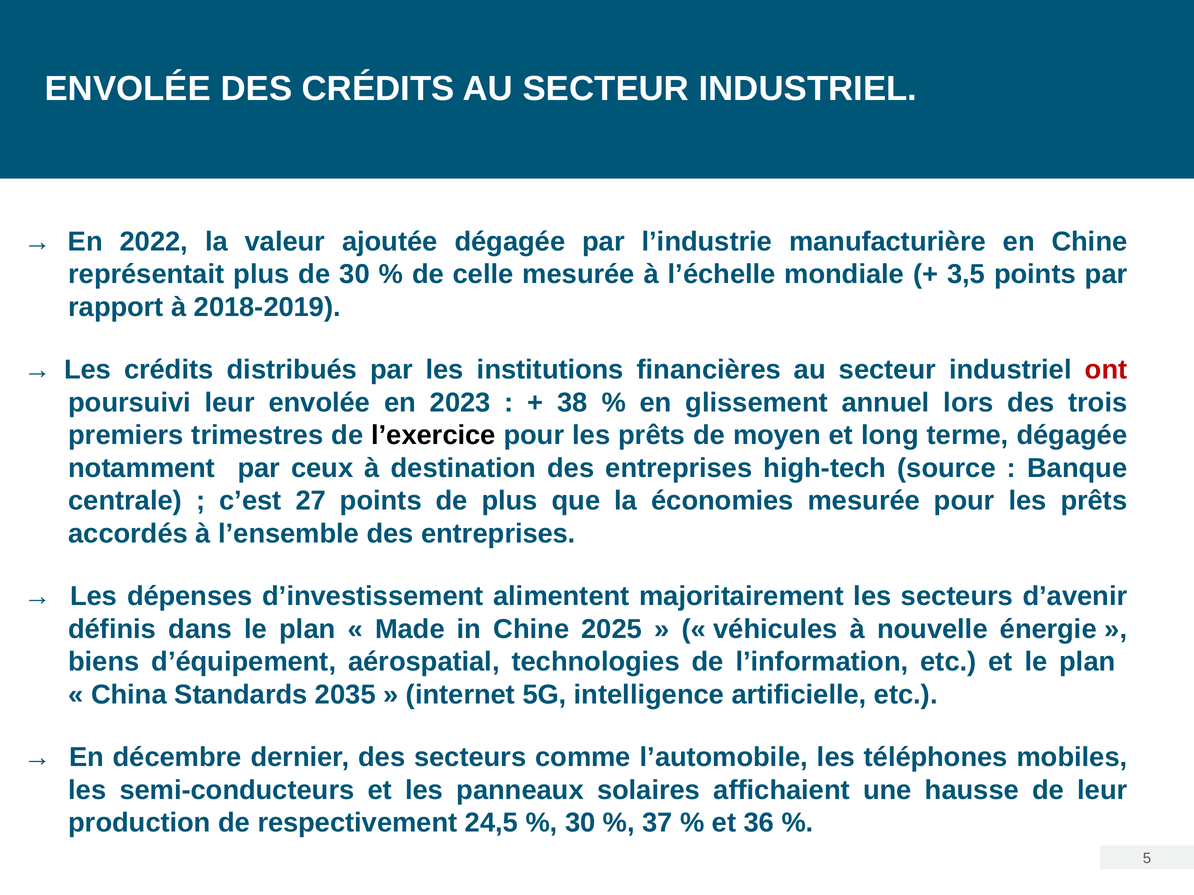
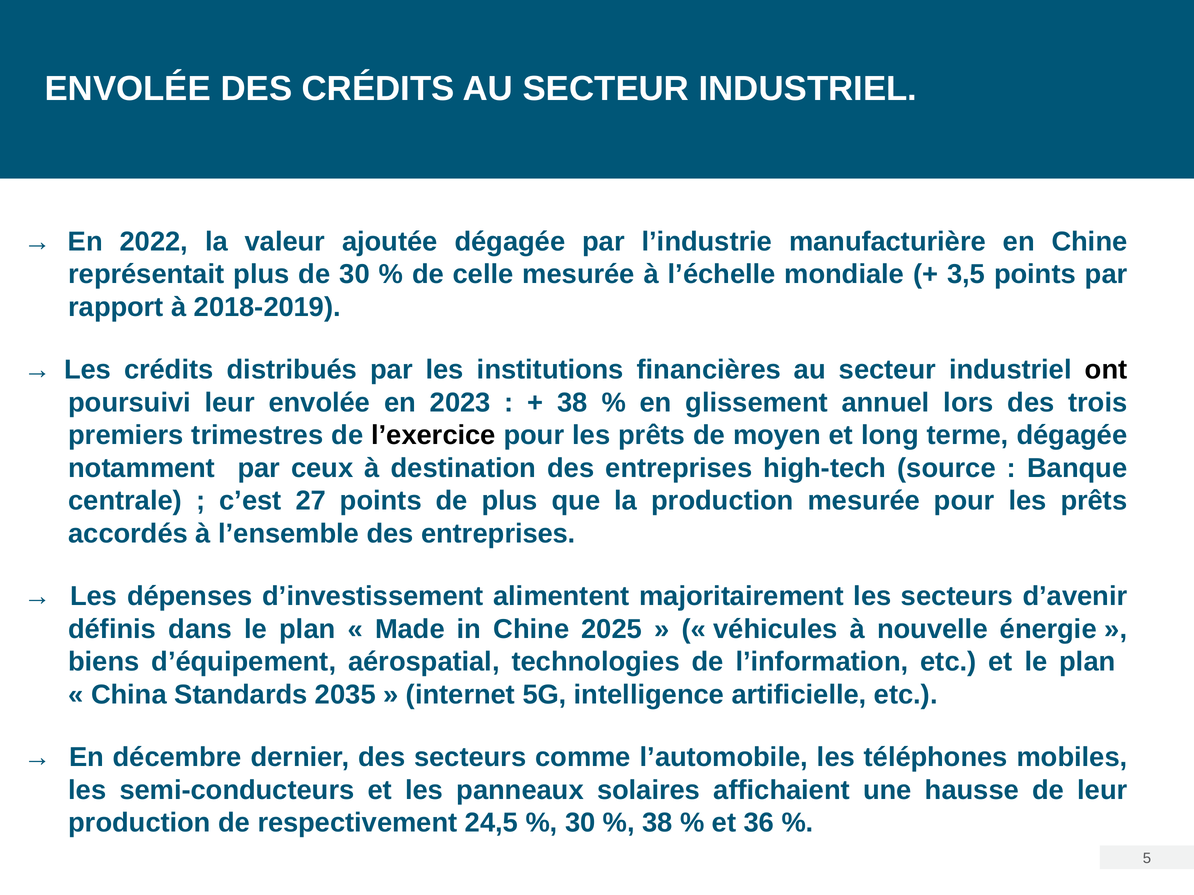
ont colour: red -> black
la économies: économies -> production
37 at (657, 823): 37 -> 38
